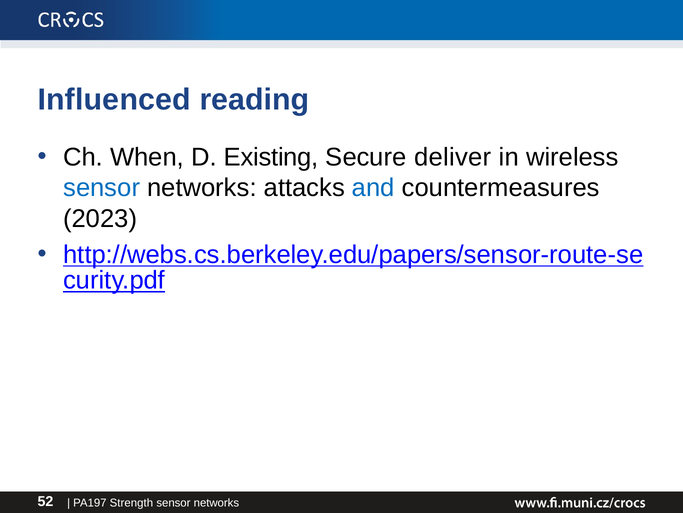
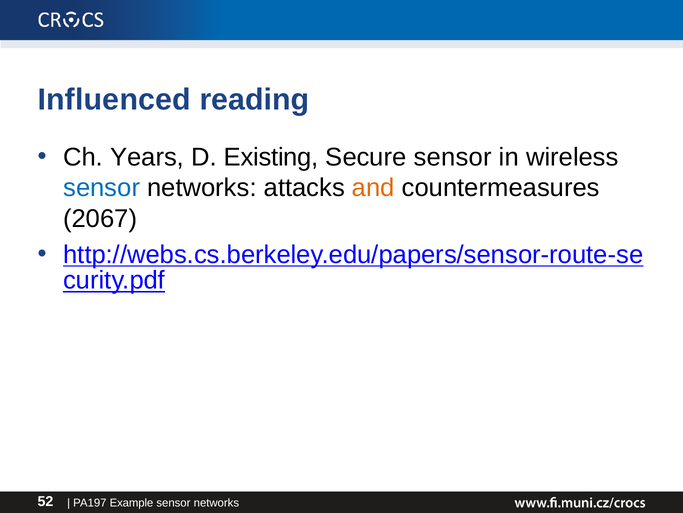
When: When -> Years
Secure deliver: deliver -> sensor
and colour: blue -> orange
2023: 2023 -> 2067
Strength: Strength -> Example
